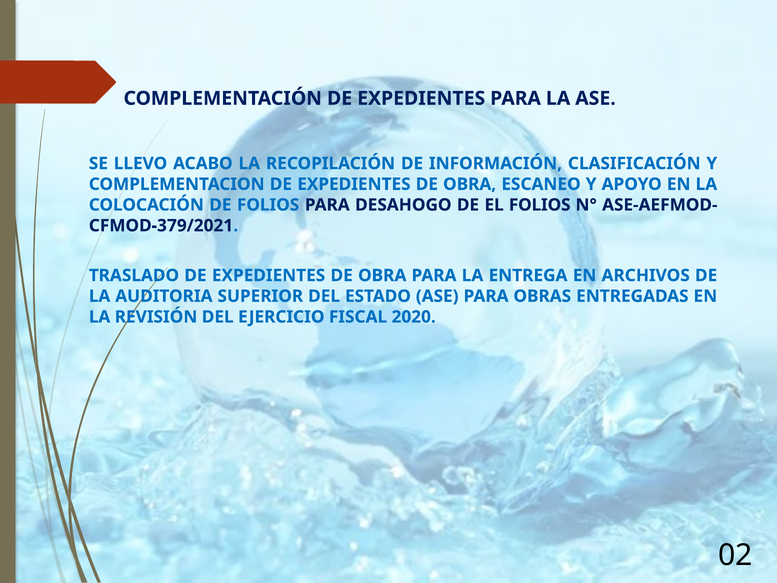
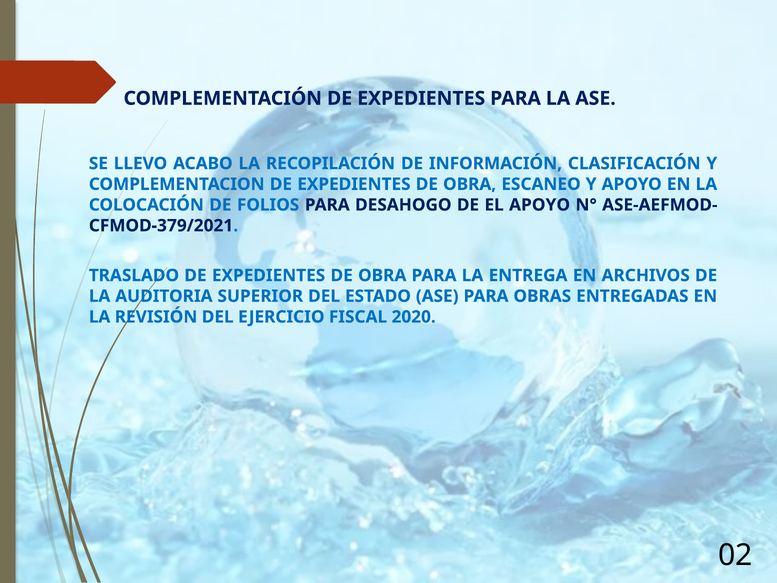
EL FOLIOS: FOLIOS -> APOYO
